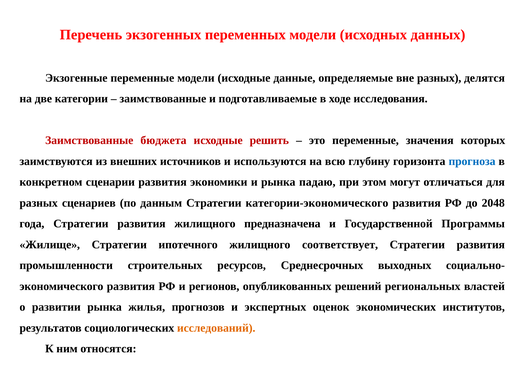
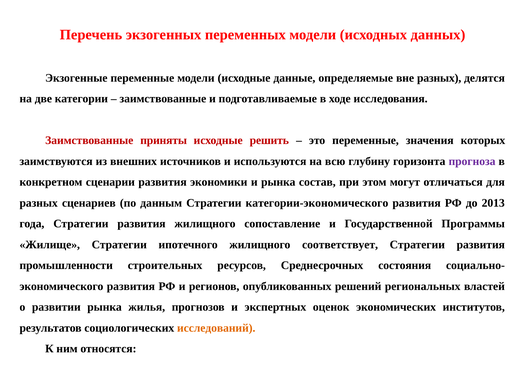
бюджета: бюджета -> приняты
прогноза colour: blue -> purple
падаю: падаю -> состав
2048: 2048 -> 2013
предназначена: предназначена -> сопоставление
выходных: выходных -> состояния
